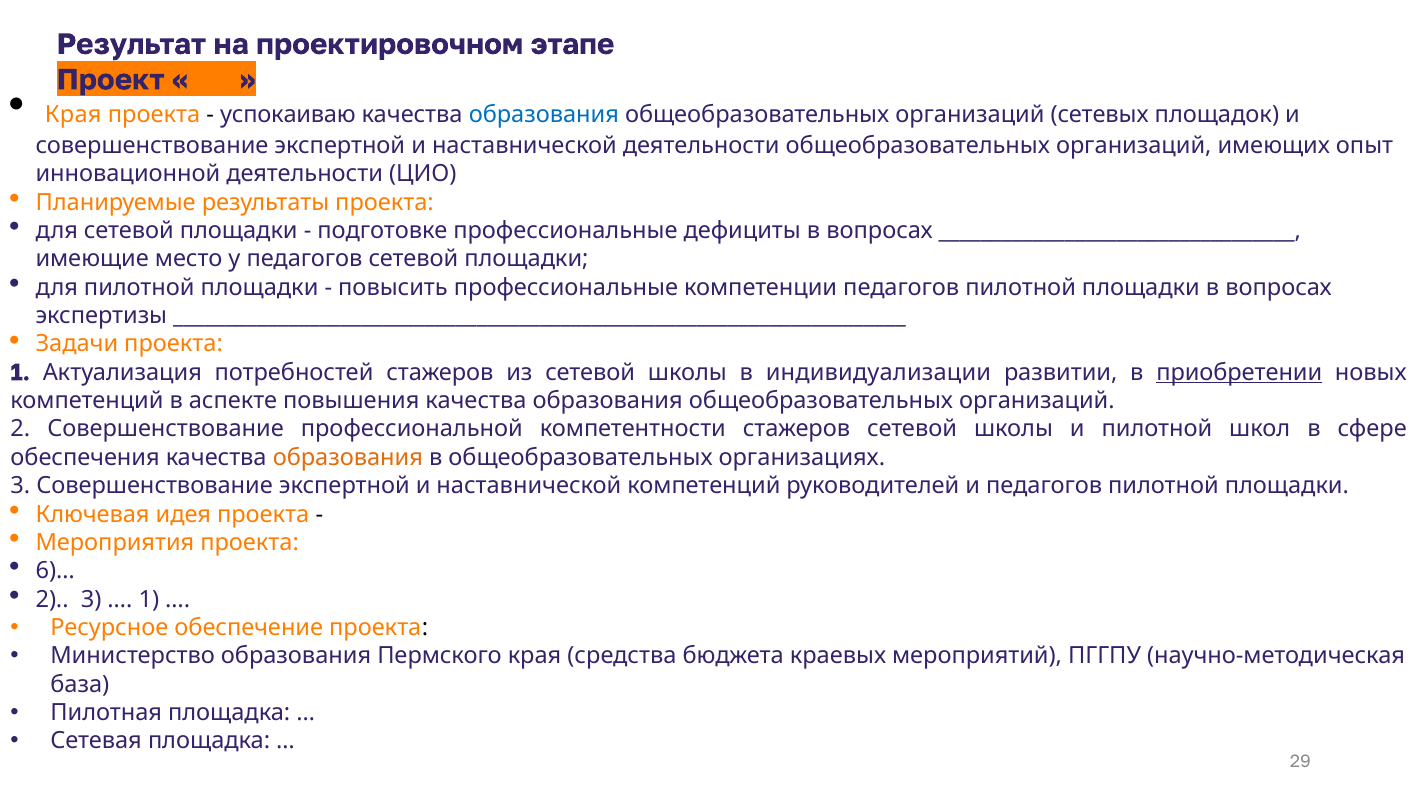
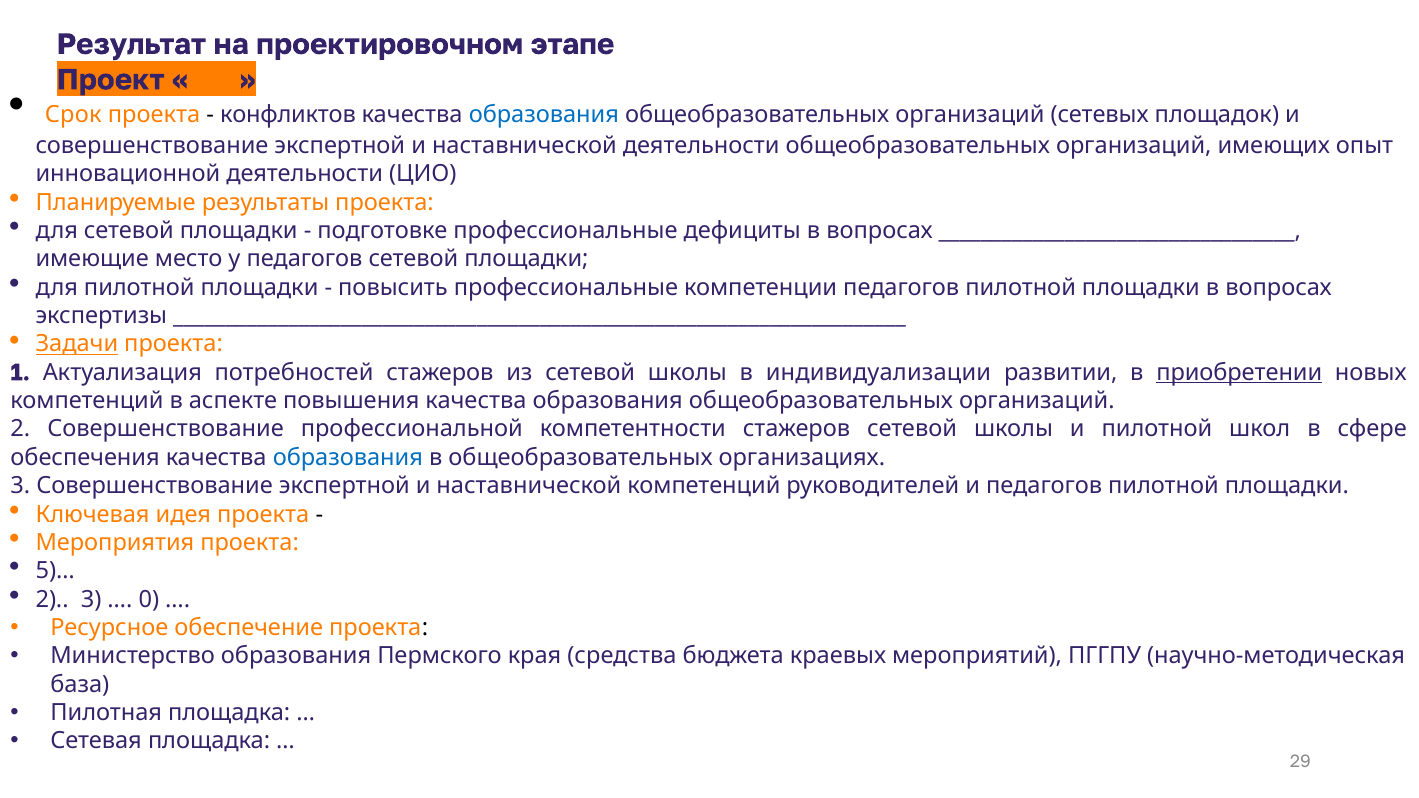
Края at (73, 115): Края -> Срок
успокаиваю: успокаиваю -> конфликтов
Задачи underline: none -> present
образования at (348, 458) colour: orange -> blue
6)…: 6)… -> 5)…
1 at (149, 599): 1 -> 0
